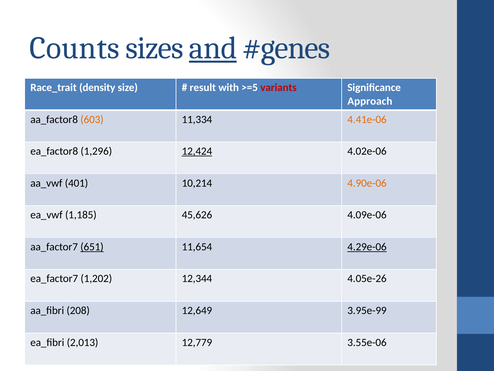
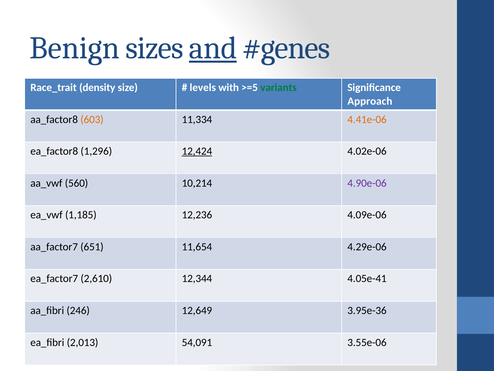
Counts: Counts -> Benign
result: result -> levels
variants colour: red -> green
401: 401 -> 560
4.90e-06 colour: orange -> purple
45,626: 45,626 -> 12,236
651 underline: present -> none
4.29e-06 underline: present -> none
1,202: 1,202 -> 2,610
4.05e-26: 4.05e-26 -> 4.05e-41
208: 208 -> 246
3.95e-99: 3.95e-99 -> 3.95e-36
12,779: 12,779 -> 54,091
